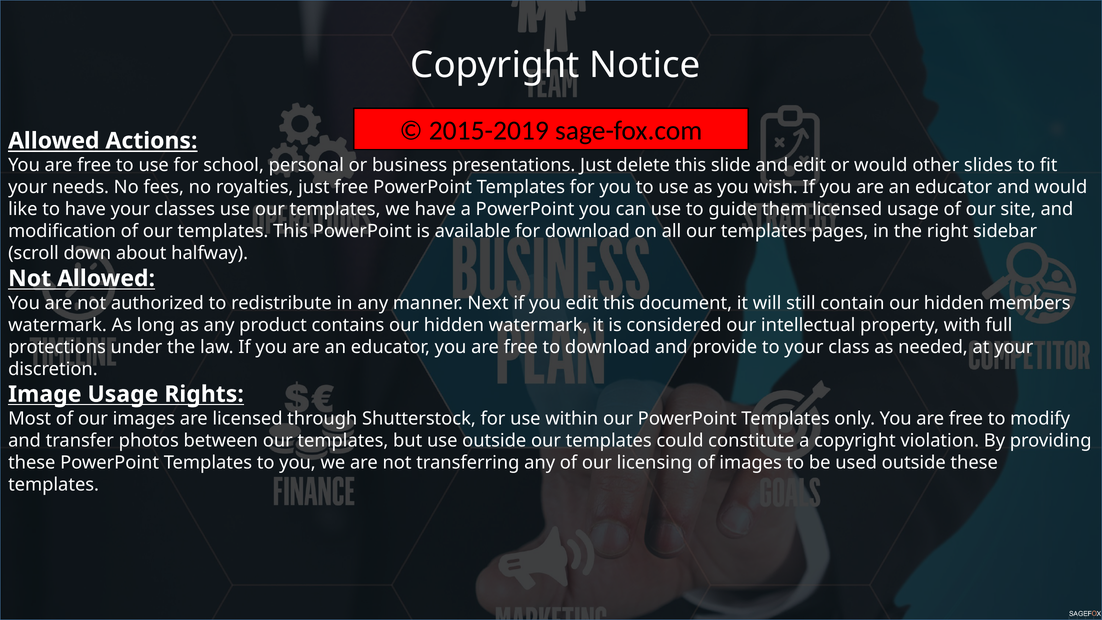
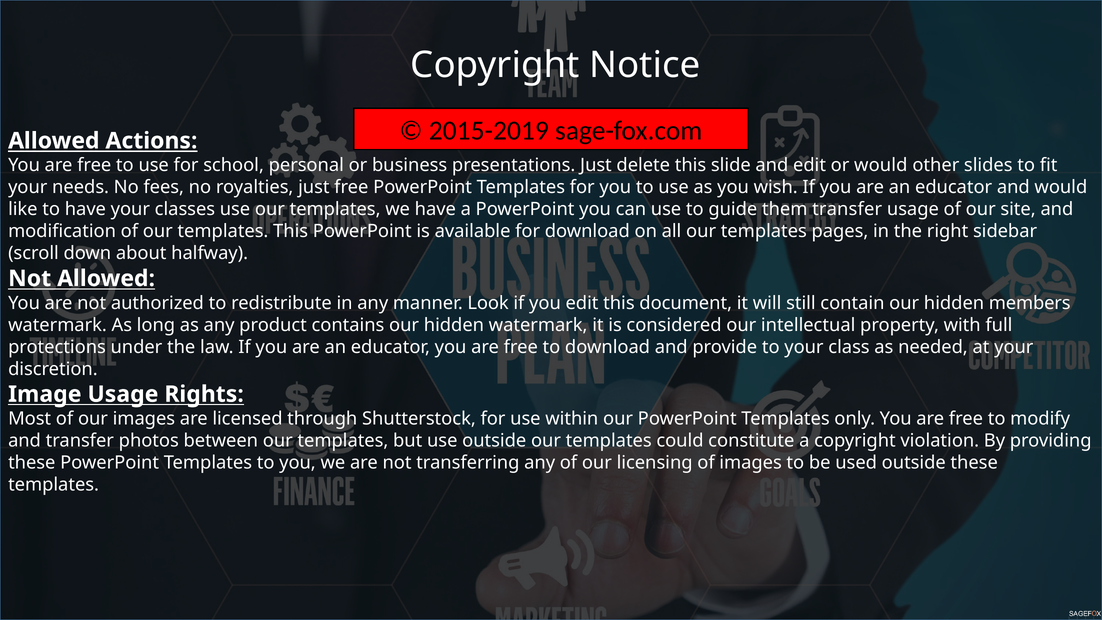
them licensed: licensed -> transfer
Next: Next -> Look
